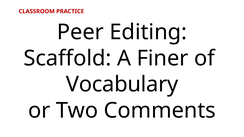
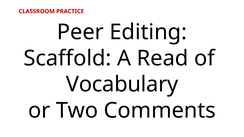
Finer: Finer -> Read
